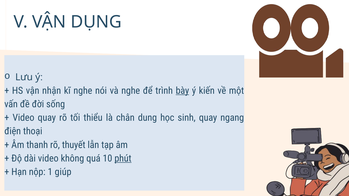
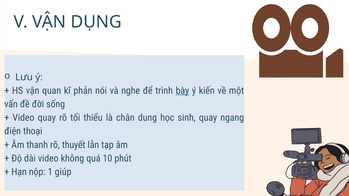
nhận: nhận -> quan
kĩ nghe: nghe -> phản
phút underline: present -> none
